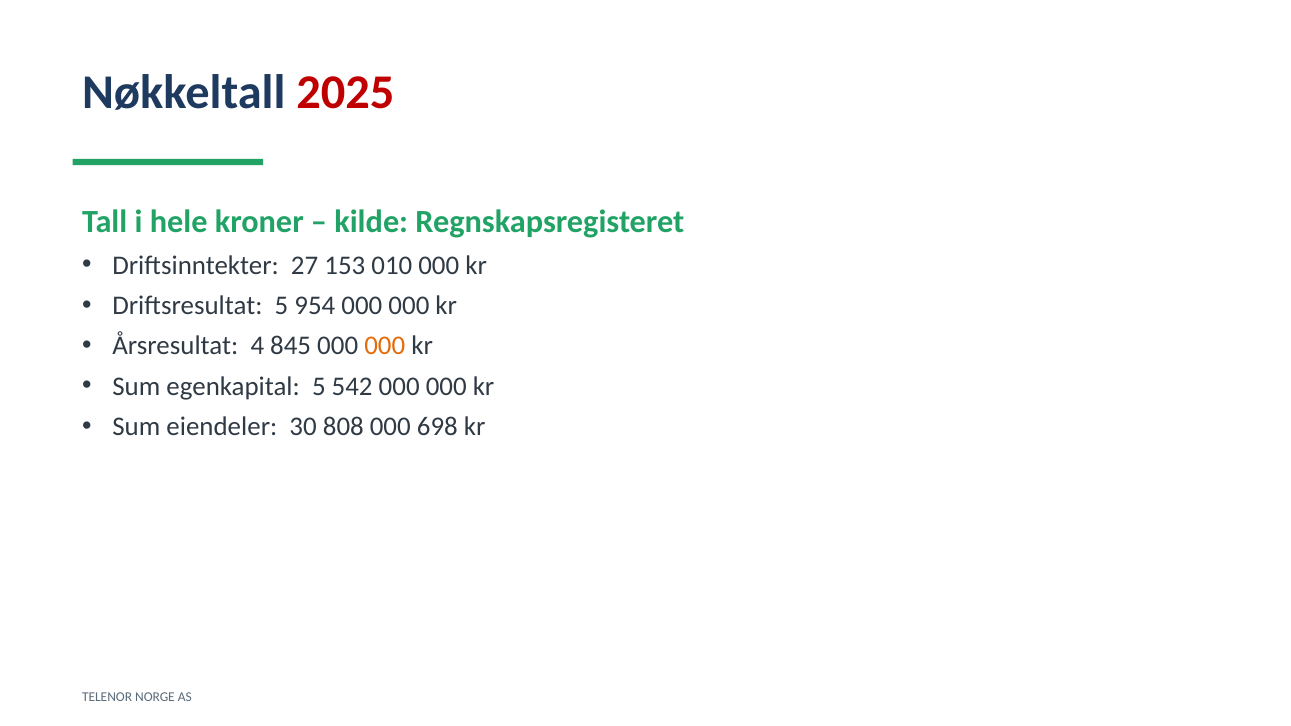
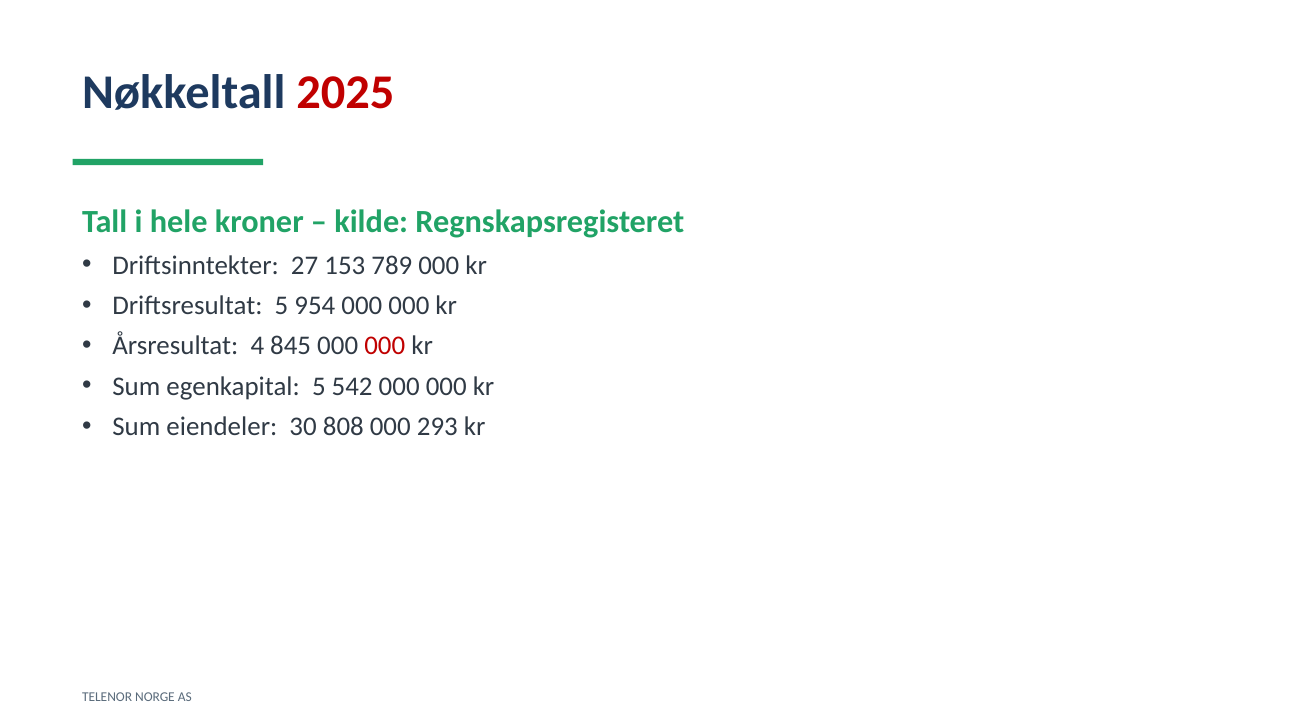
010: 010 -> 789
000 at (385, 346) colour: orange -> red
698: 698 -> 293
